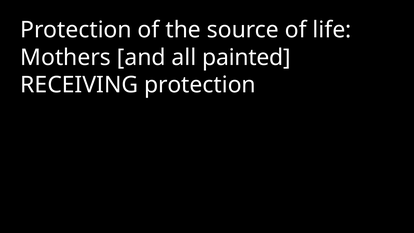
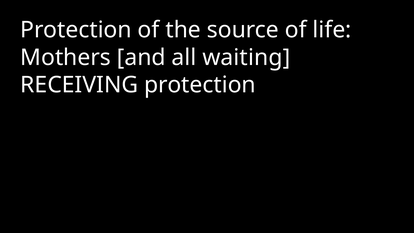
painted: painted -> waiting
